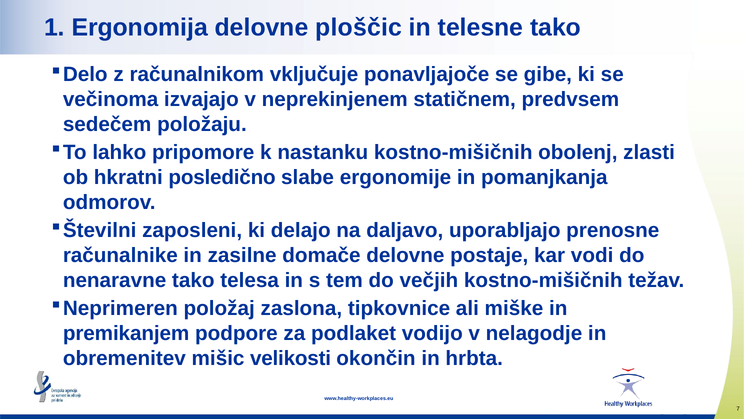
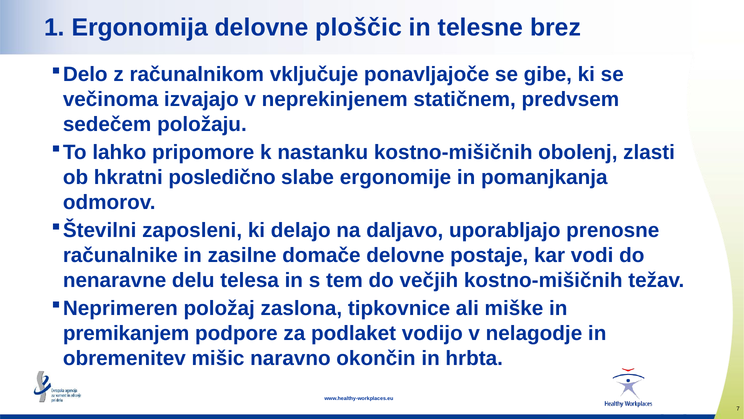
telesne tako: tako -> brez
nenaravne tako: tako -> delu
velikosti: velikosti -> naravno
